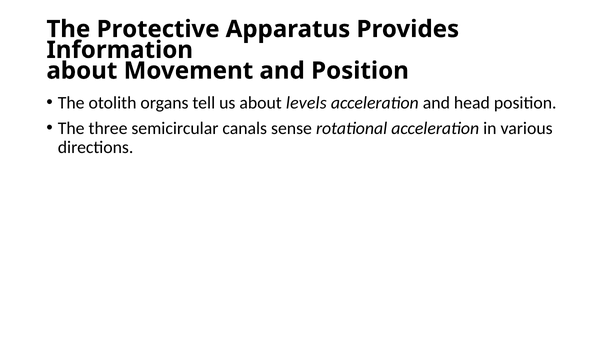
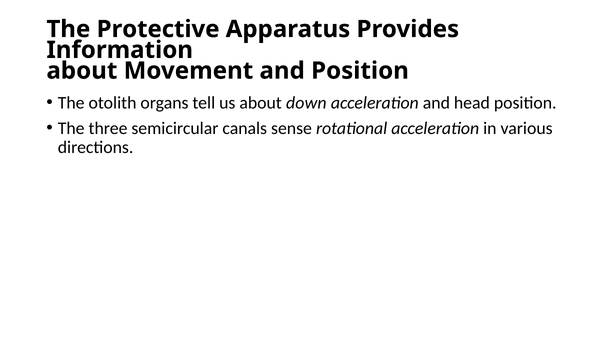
levels: levels -> down
